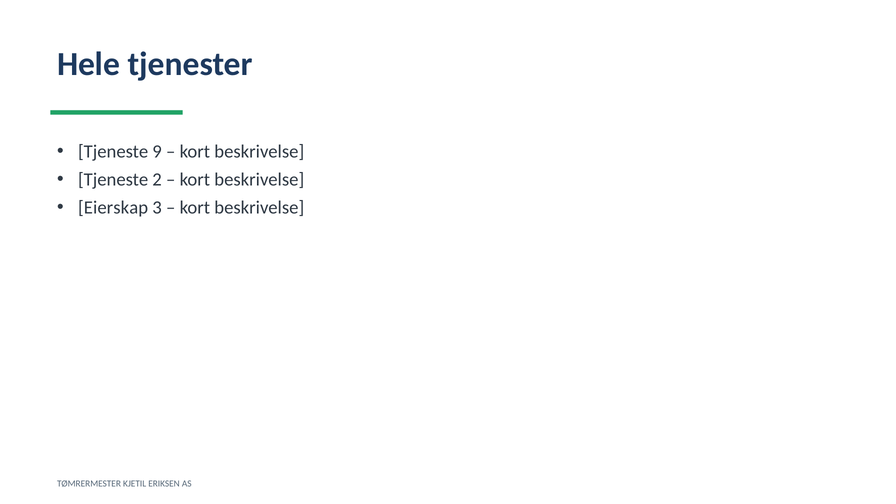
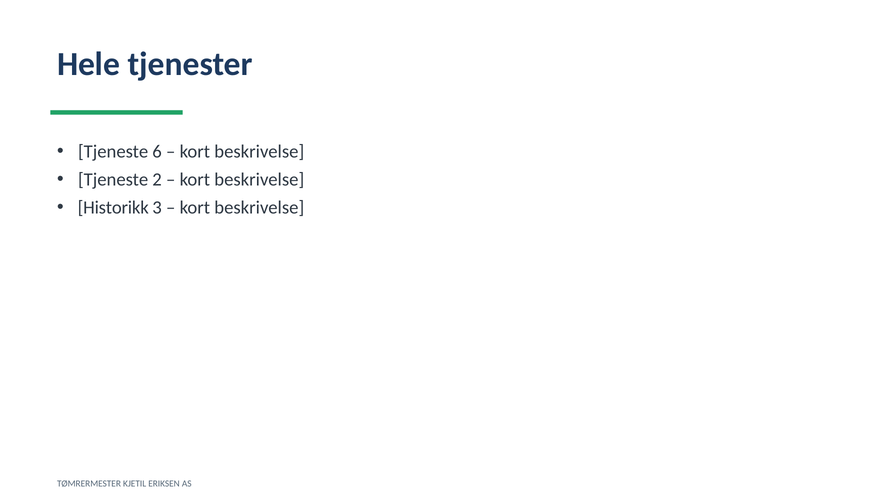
9: 9 -> 6
Eierskap: Eierskap -> Historikk
